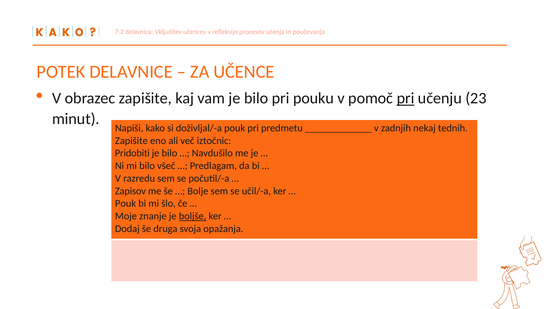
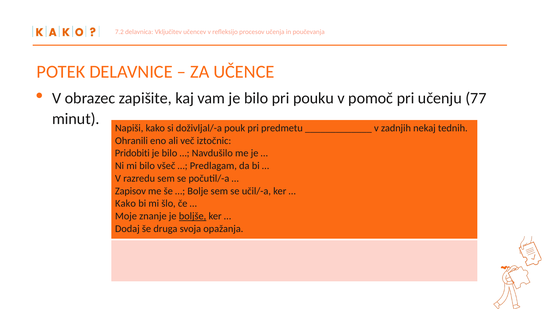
pri at (406, 98) underline: present -> none
23: 23 -> 77
Zapišite at (131, 141): Zapišite -> Ohranili
Pouk at (126, 204): Pouk -> Kako
